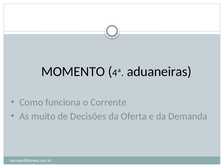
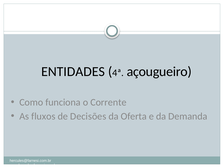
MOMENTO: MOMENTO -> ENTIDADES
aduaneiras: aduaneiras -> açougueiro
muito: muito -> fluxos
